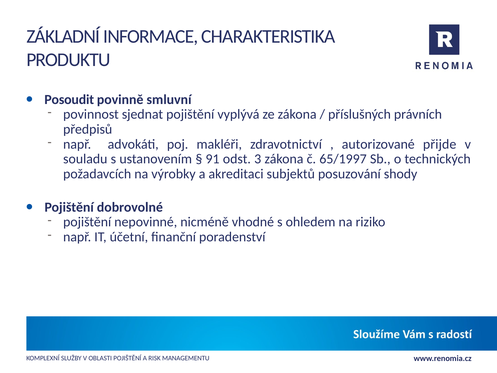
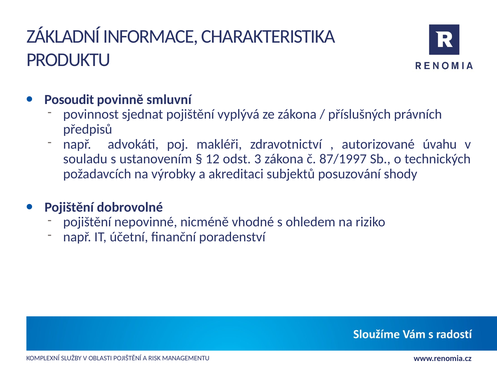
přijde: přijde -> úvahu
91: 91 -> 12
65/1997: 65/1997 -> 87/1997
